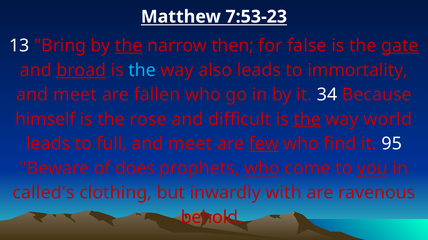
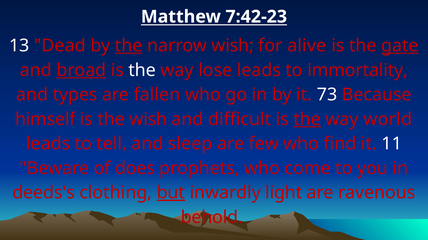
7:53-23: 7:53-23 -> 7:42-23
Bring: Bring -> Dead
narrow then: then -> wish
false: false -> alive
the at (142, 70) colour: light blue -> white
also: also -> lose
meet at (75, 95): meet -> types
34: 34 -> 73
the rose: rose -> wish
full: full -> tell
meet at (190, 144): meet -> sleep
few underline: present -> none
95: 95 -> 11
who at (262, 169) underline: present -> none
you underline: present -> none
called's: called's -> deeds's
but underline: none -> present
with: with -> light
